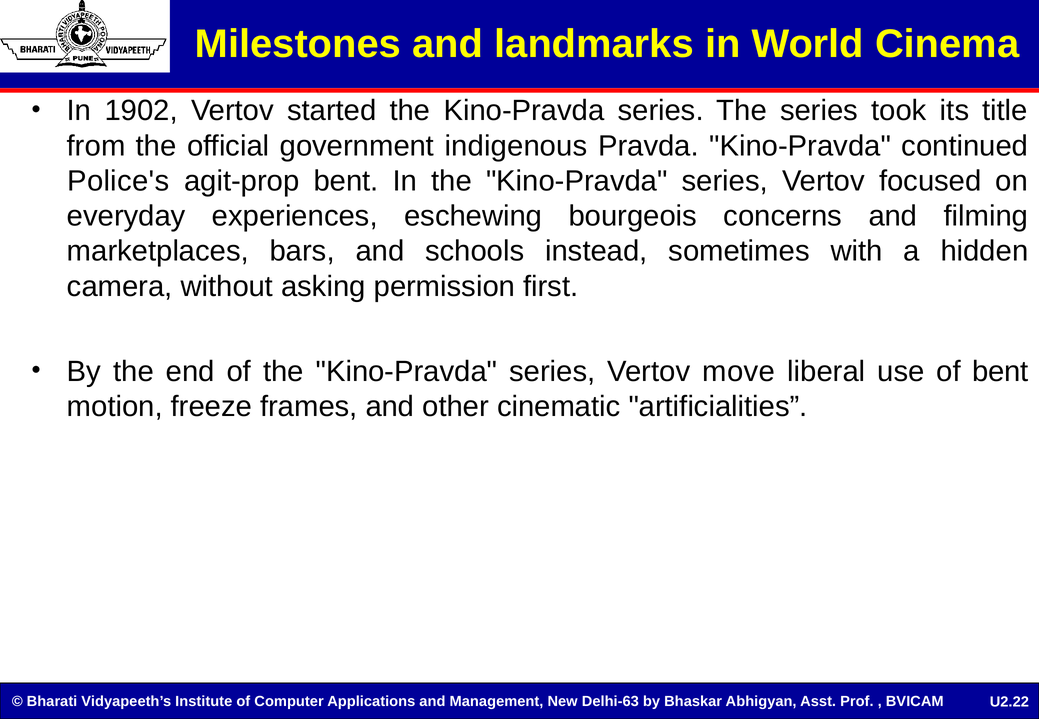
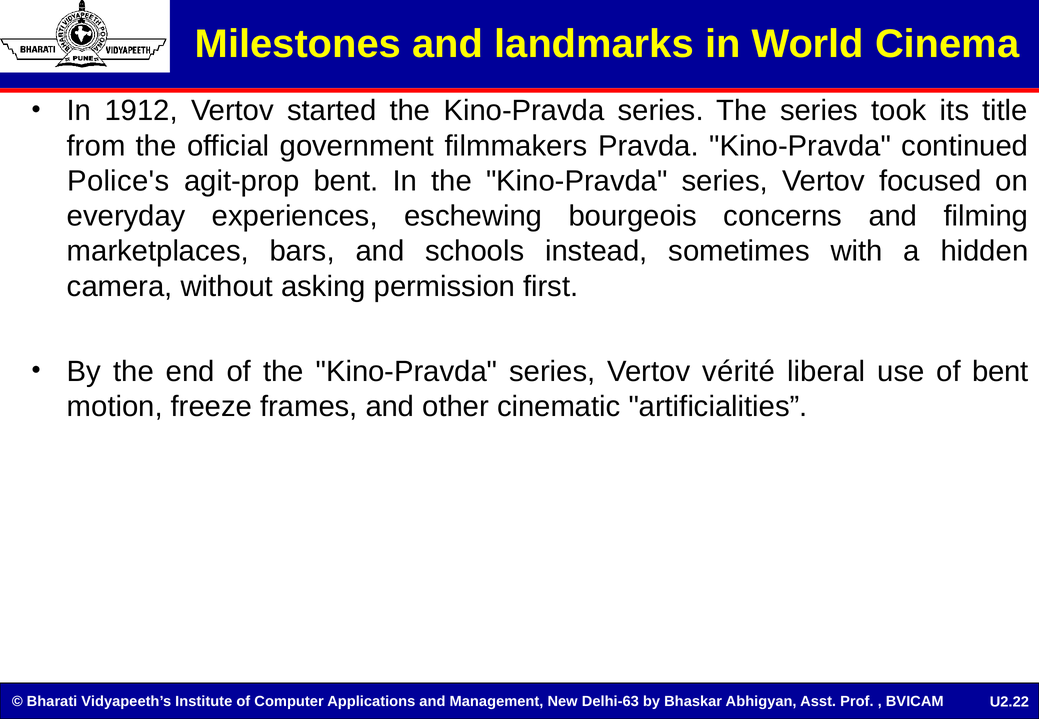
1902: 1902 -> 1912
indigenous: indigenous -> filmmakers
move: move -> vérité
